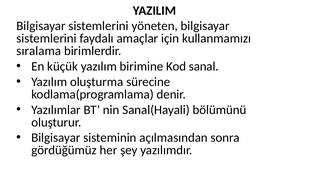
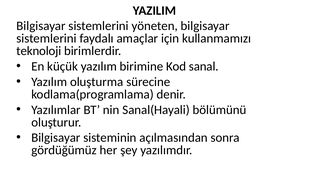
sıralama: sıralama -> teknoloji
